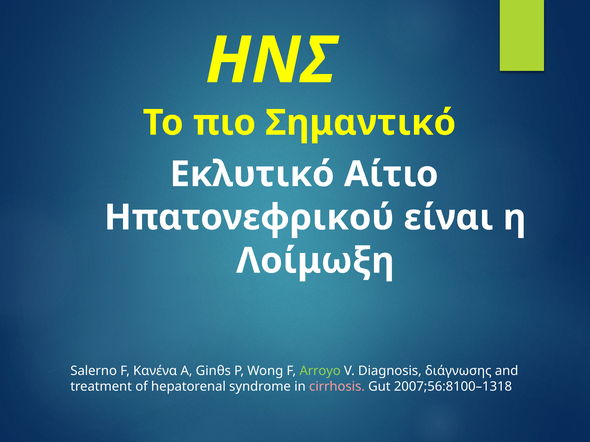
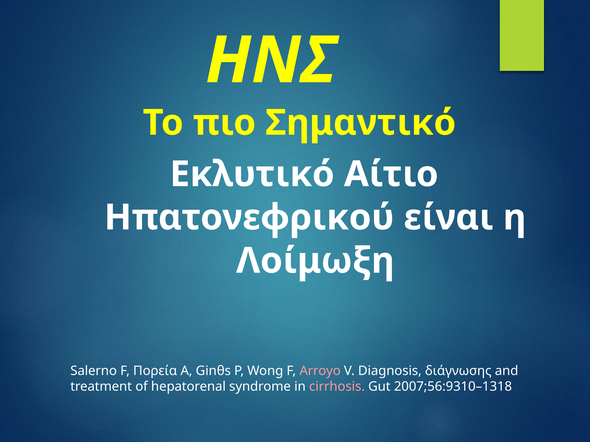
Κανένα: Κανένα -> Πορεία
Arroyo colour: light green -> pink
2007;56:8100–1318: 2007;56:8100–1318 -> 2007;56:9310–1318
